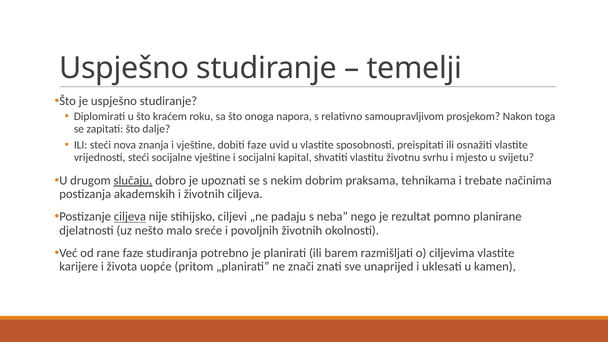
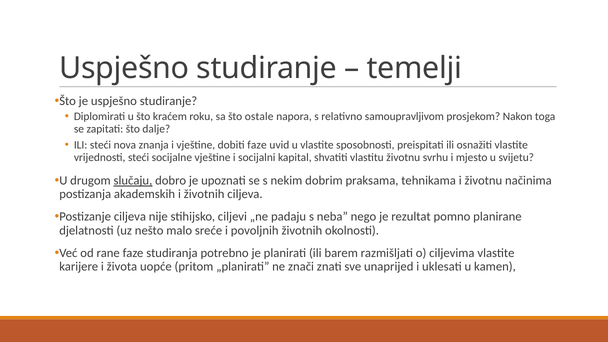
onoga: onoga -> ostale
i trebate: trebate -> životnu
ciljeva at (130, 217) underline: present -> none
